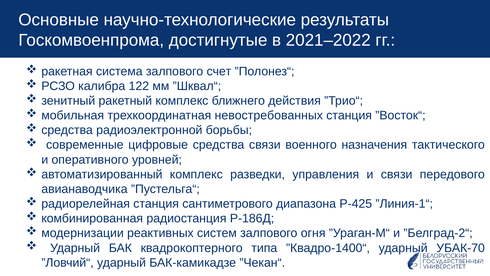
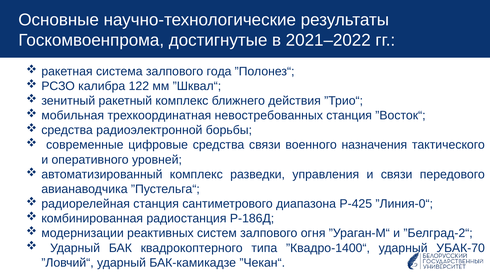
счет: счет -> года
”Линия-1“: ”Линия-1“ -> ”Линия-0“
